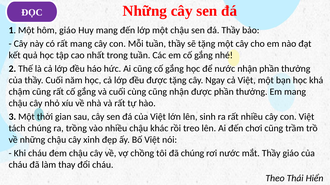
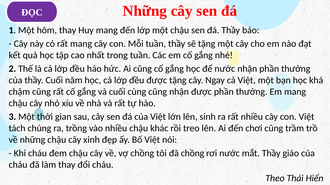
hôm giáo: giáo -> thay
đã chúng: chúng -> chồng
